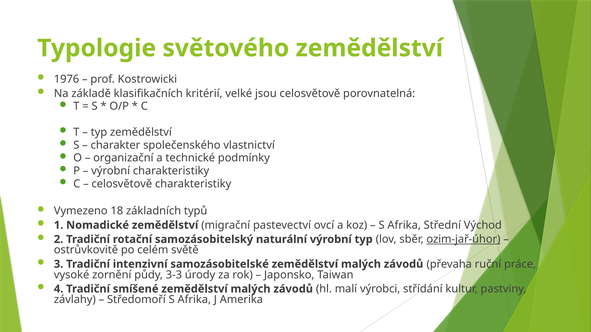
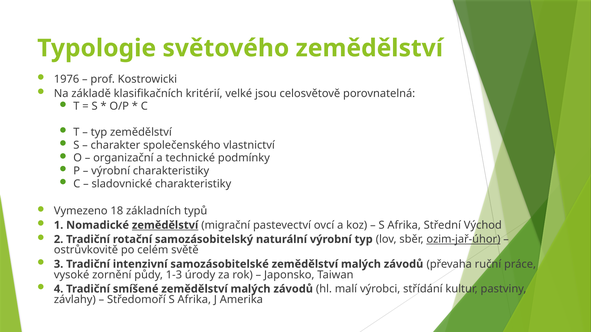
celosvětově at (122, 184): celosvětově -> sladovnické
zemědělství at (165, 225) underline: none -> present
3-3: 3-3 -> 1-3
